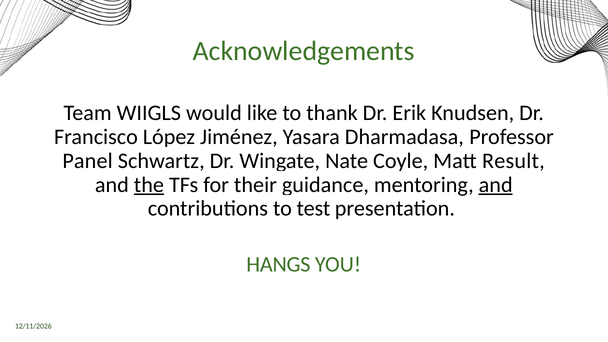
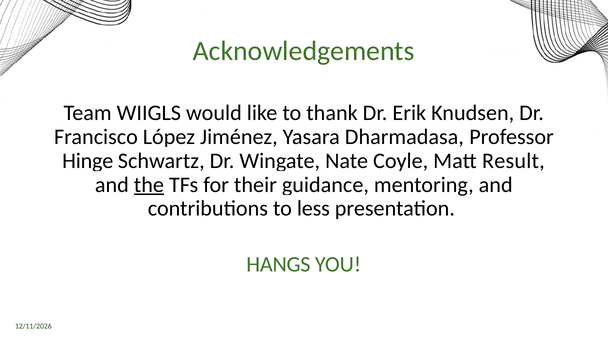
Panel: Panel -> Hinge
and at (496, 185) underline: present -> none
test: test -> less
